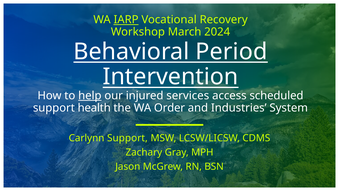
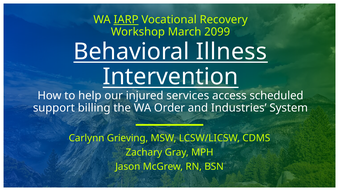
2024: 2024 -> 2099
Period: Period -> Illness
help underline: present -> none
health: health -> billing
Carlynn Support: Support -> Grieving
